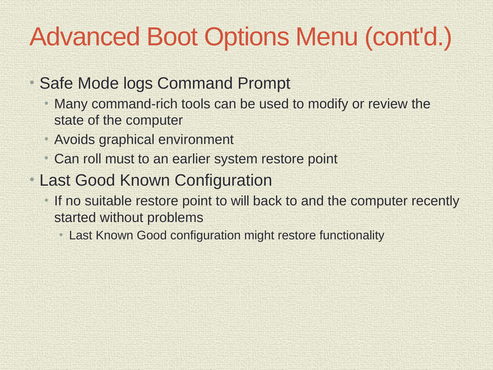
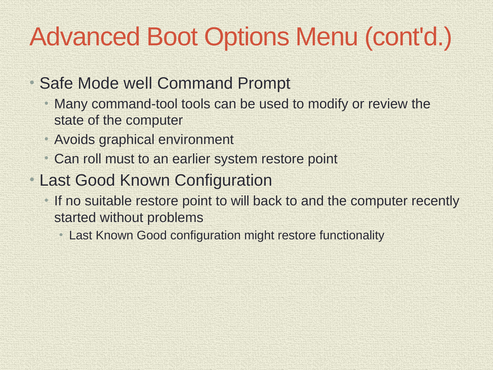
logs: logs -> well
command-rich: command-rich -> command-tool
